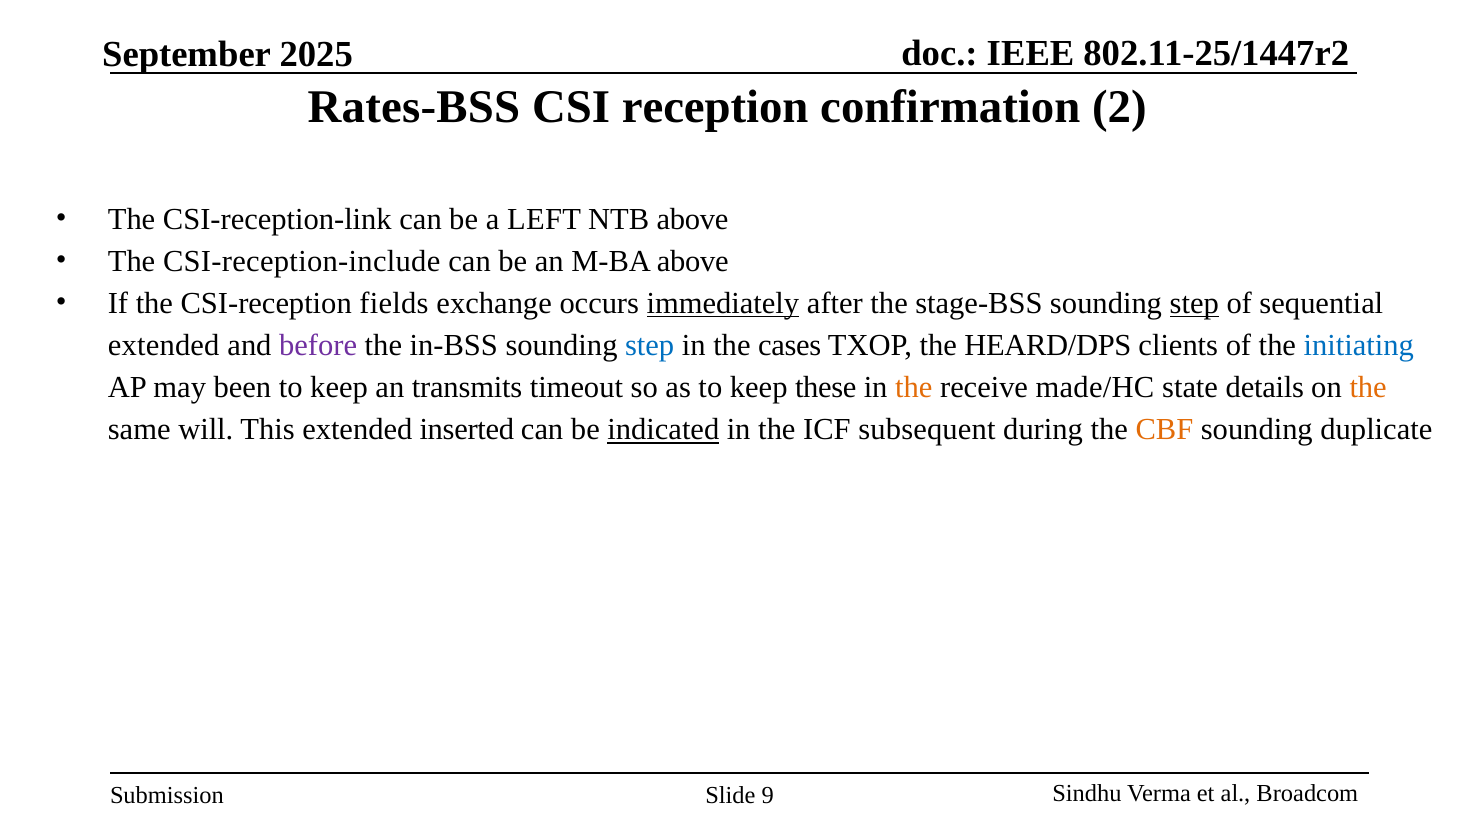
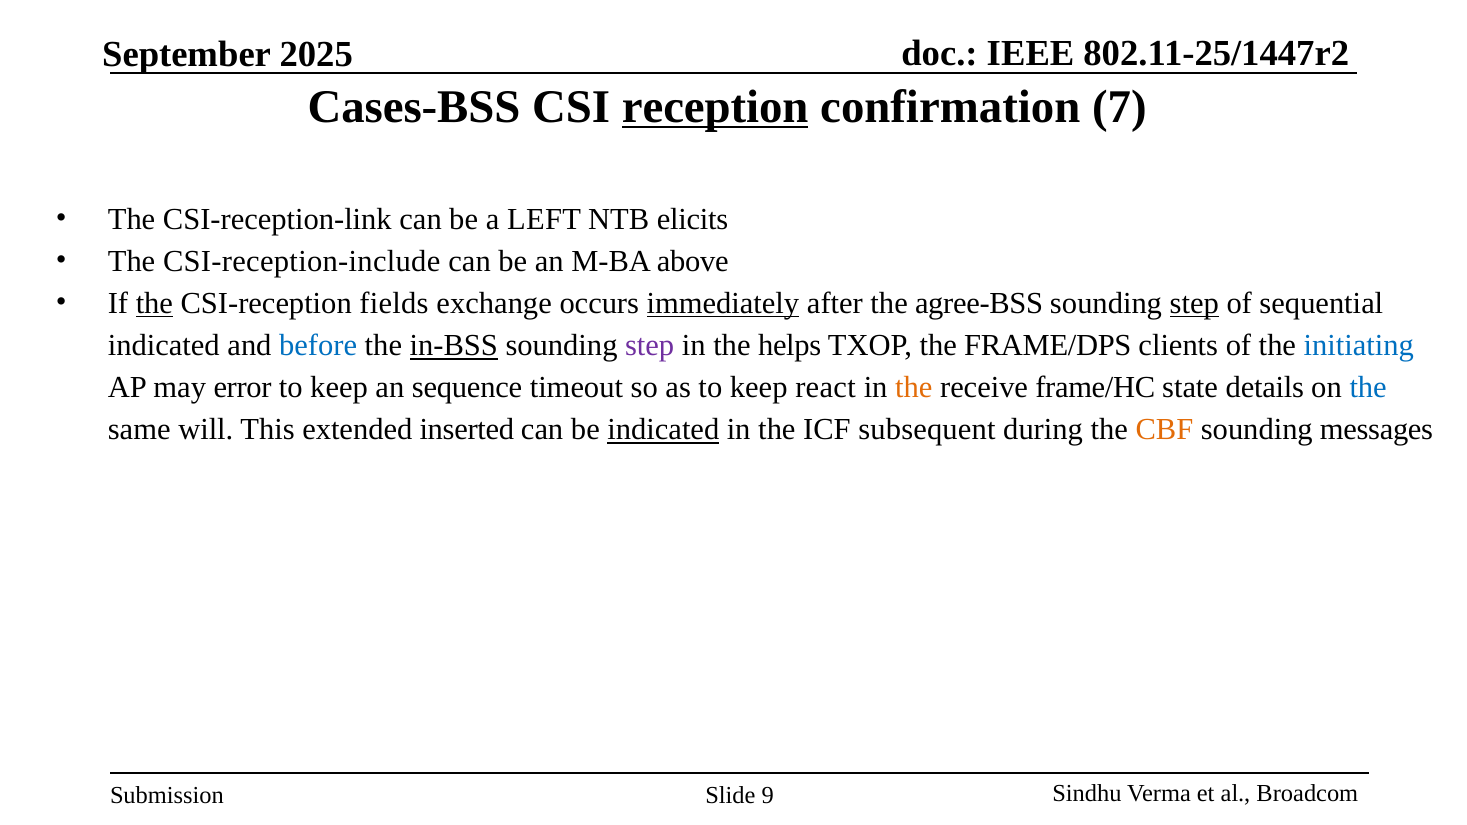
Rates-BSS: Rates-BSS -> Cases-BSS
reception underline: none -> present
2: 2 -> 7
NTB above: above -> elicits
the at (154, 303) underline: none -> present
stage-BSS: stage-BSS -> agree-BSS
extended at (164, 346): extended -> indicated
before colour: purple -> blue
in-BSS underline: none -> present
step at (650, 346) colour: blue -> purple
cases: cases -> helps
HEARD/DPS: HEARD/DPS -> FRAME/DPS
been: been -> error
transmits: transmits -> sequence
these: these -> react
made/HC: made/HC -> frame/HC
the at (1368, 388) colour: orange -> blue
duplicate: duplicate -> messages
